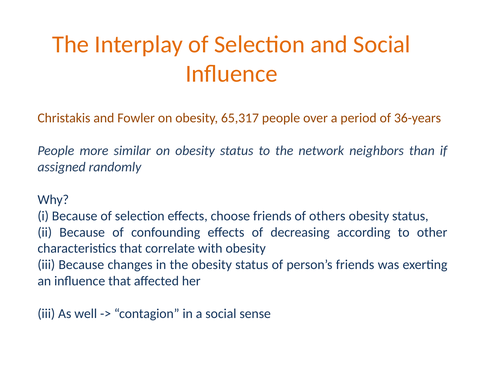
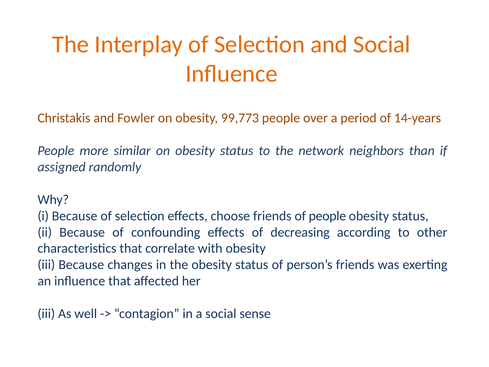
65,317: 65,317 -> 99,773
36-years: 36-years -> 14-years
of others: others -> people
